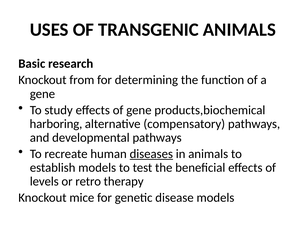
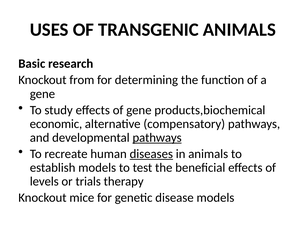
harboring: harboring -> economic
pathways at (157, 137) underline: none -> present
retro: retro -> trials
